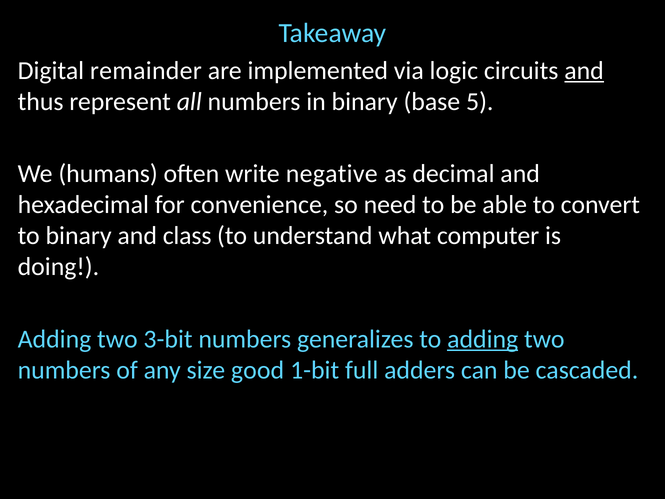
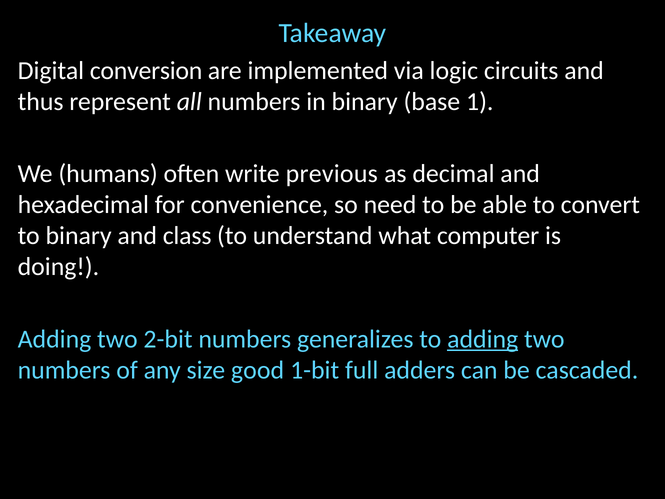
remainder: remainder -> conversion
and at (584, 70) underline: present -> none
5: 5 -> 1
negative: negative -> previous
3-bit: 3-bit -> 2-bit
